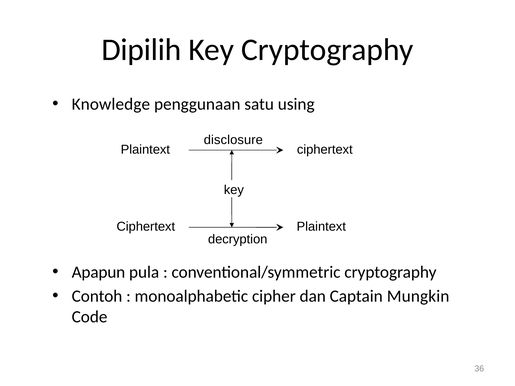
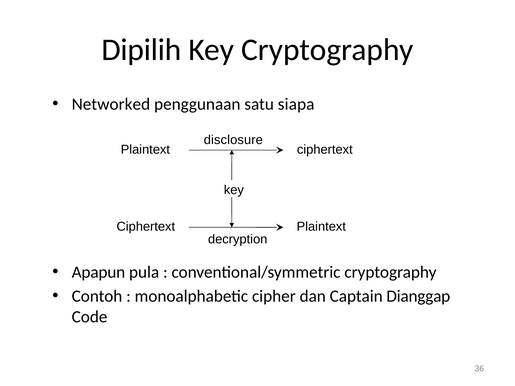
Knowledge: Knowledge -> Networked
using: using -> siapa
Mungkin: Mungkin -> Dianggap
